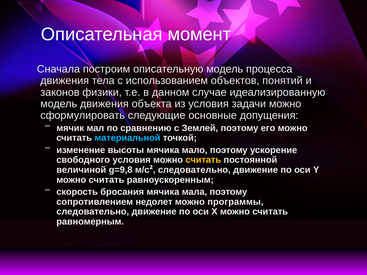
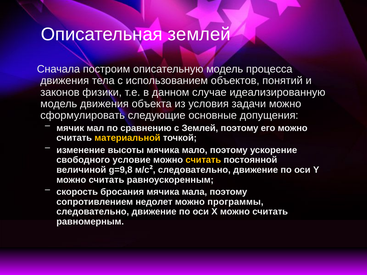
Описательная момент: момент -> землей
материальной colour: light blue -> yellow
свободного условия: условия -> условие
